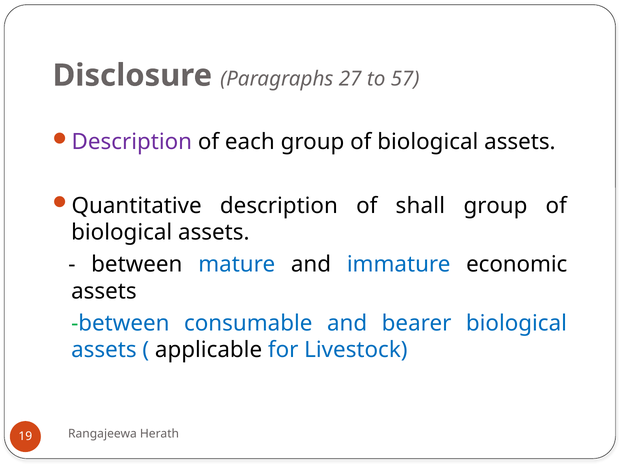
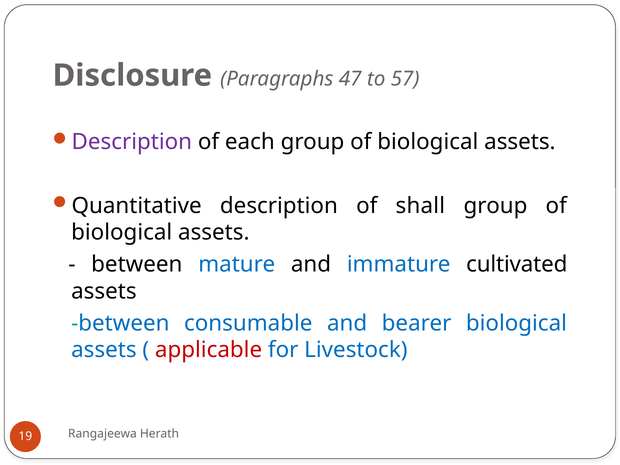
27: 27 -> 47
economic: economic -> cultivated
applicable colour: black -> red
